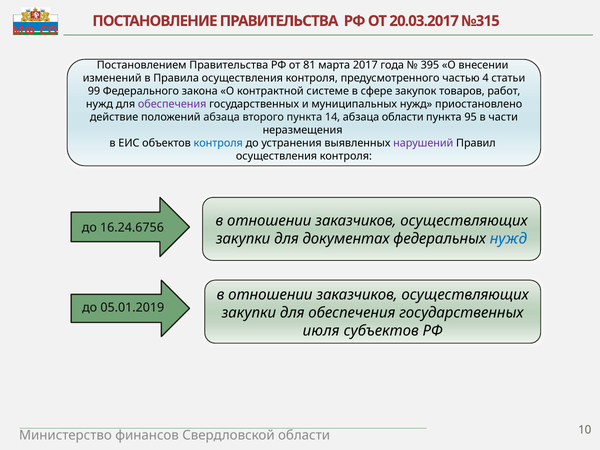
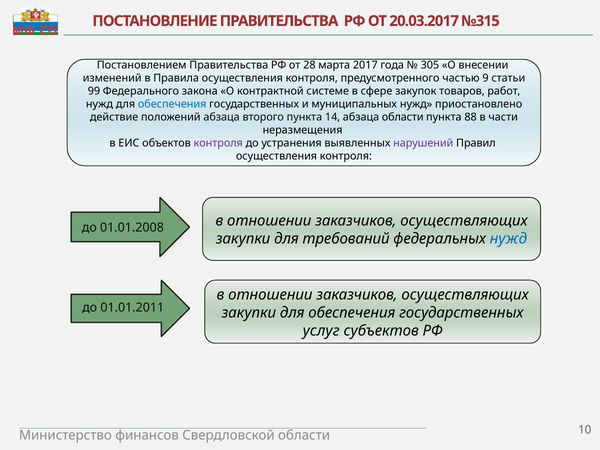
81: 81 -> 28
395: 395 -> 305
4: 4 -> 9
обеспечения at (172, 104) colour: purple -> blue
95: 95 -> 88
контроля at (218, 143) colour: blue -> purple
16.24.6756: 16.24.6756 -> 01.01.2008
документах: документах -> требований
05.01.2019: 05.01.2019 -> 01.01.2011
июля: июля -> услуг
